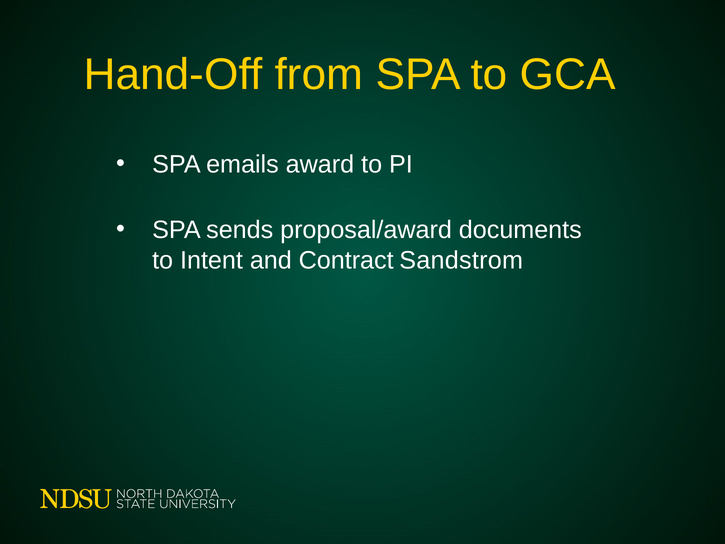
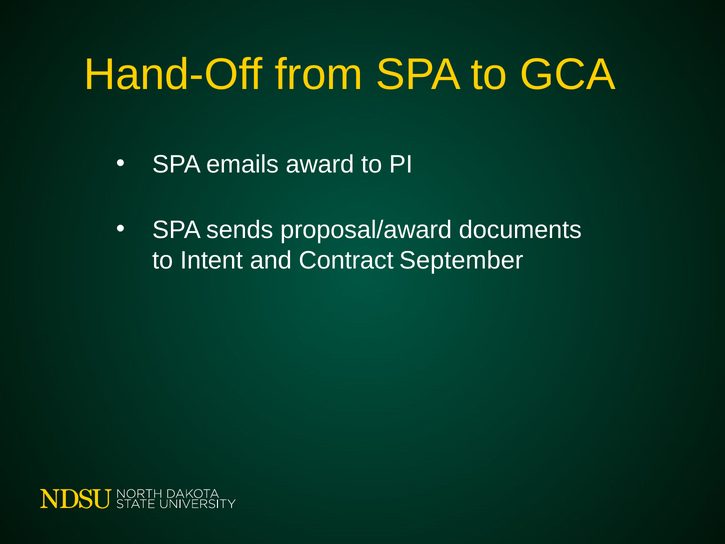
Sandstrom: Sandstrom -> September
